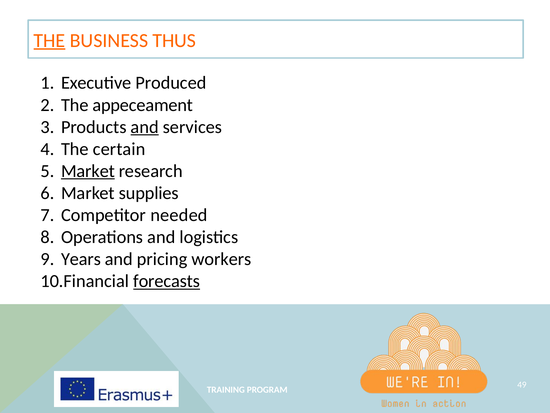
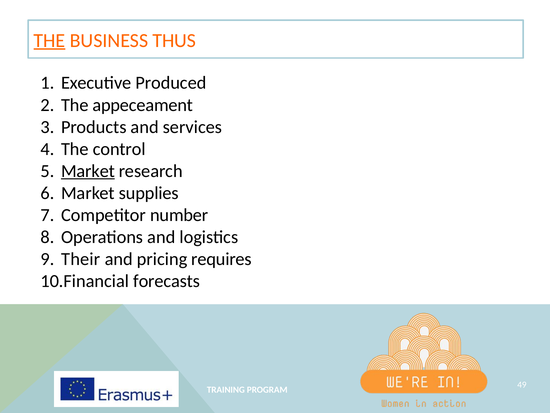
and at (145, 127) underline: present -> none
certain: certain -> control
needed: needed -> number
Years: Years -> Their
workers: workers -> requires
forecasts underline: present -> none
